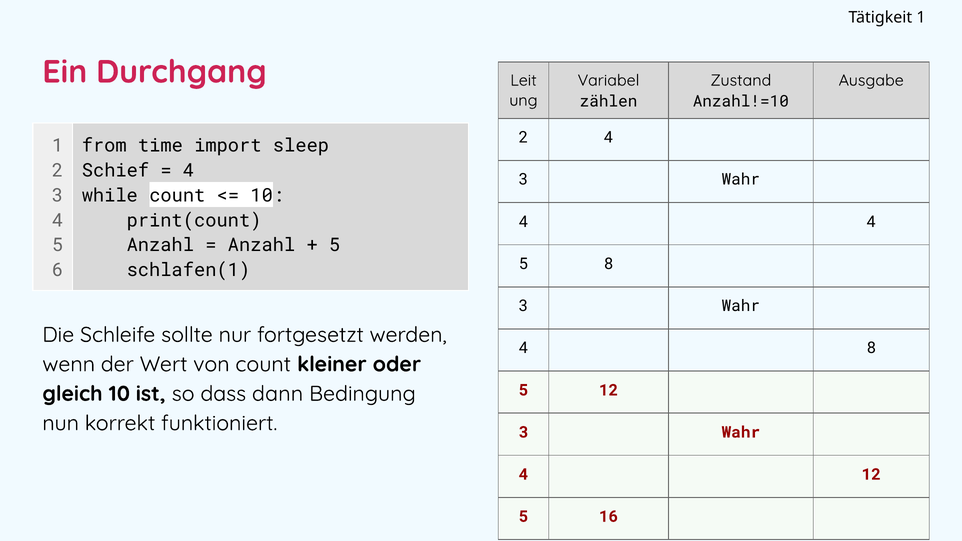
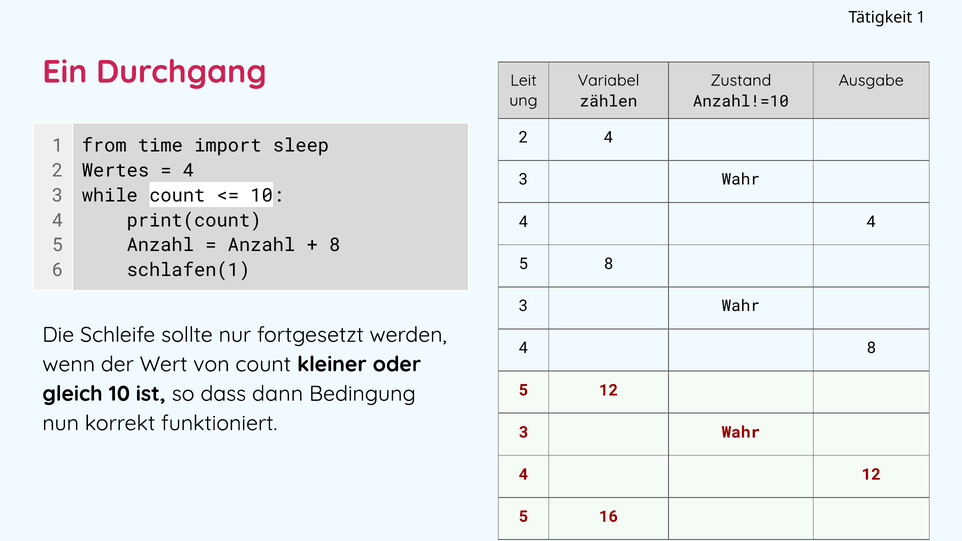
Schief: Schief -> Wertes
5 at (335, 245): 5 -> 8
